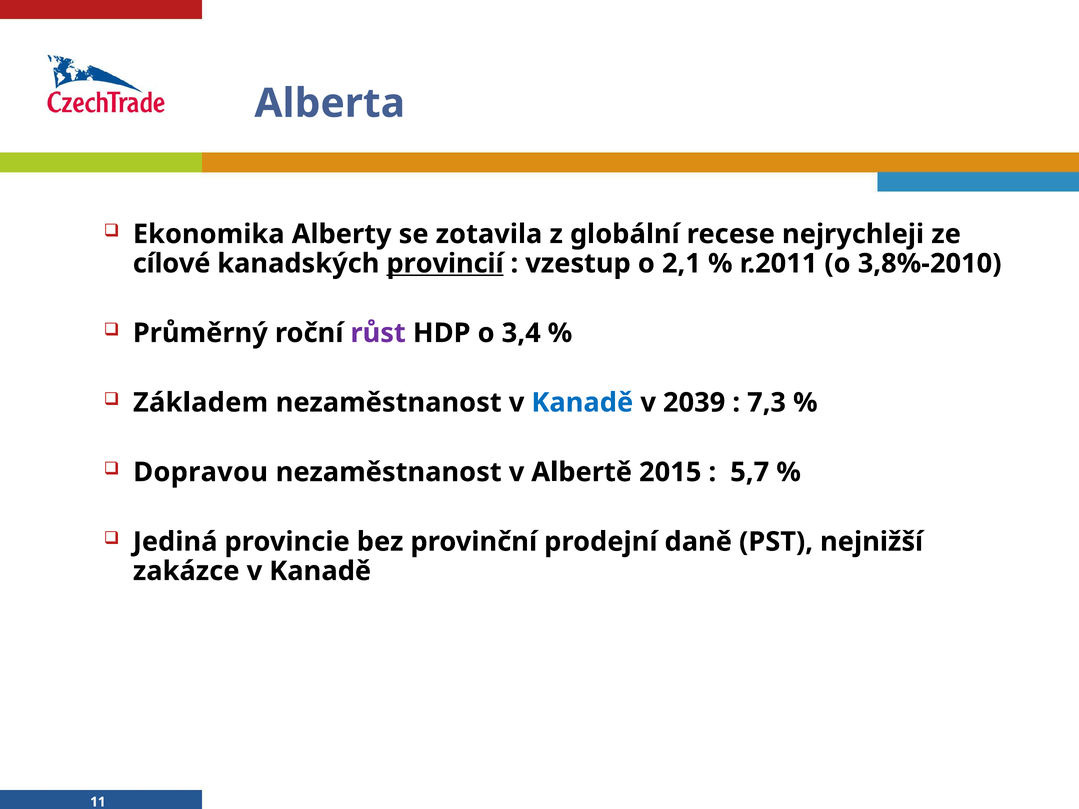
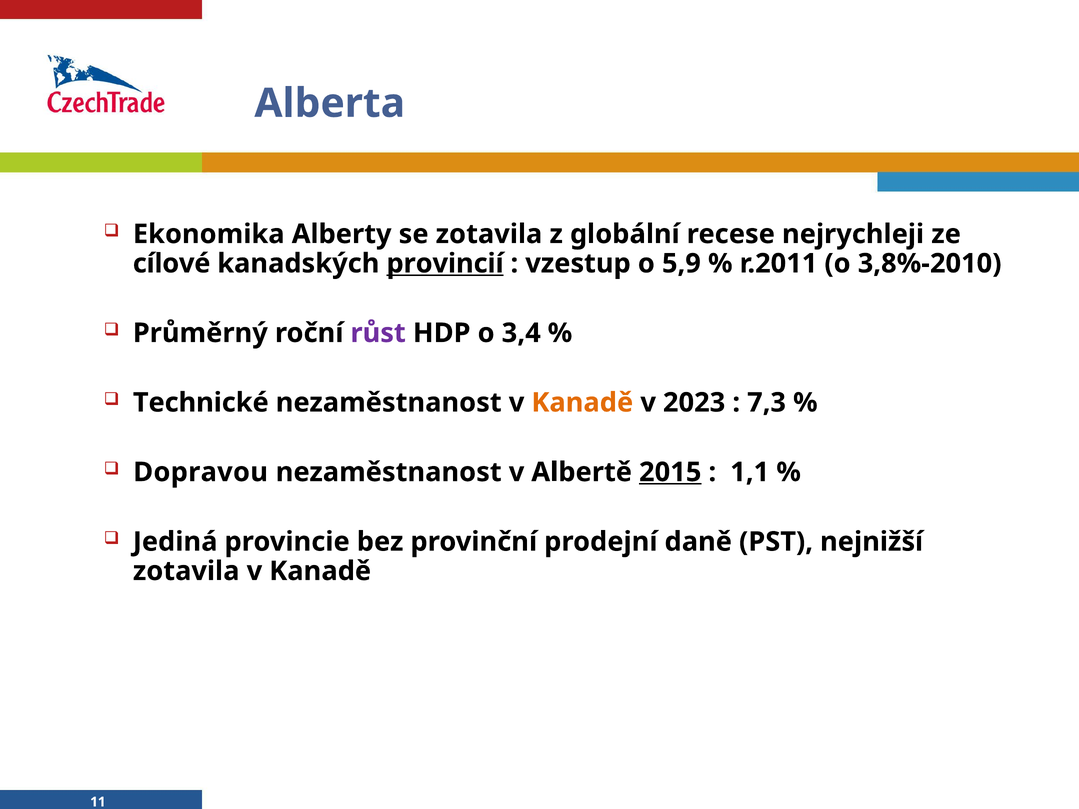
2,1: 2,1 -> 5,9
Základem: Základem -> Technické
Kanadě at (582, 403) colour: blue -> orange
2039: 2039 -> 2023
2015 underline: none -> present
5,7: 5,7 -> 1,1
zakázce at (186, 571): zakázce -> zotavila
